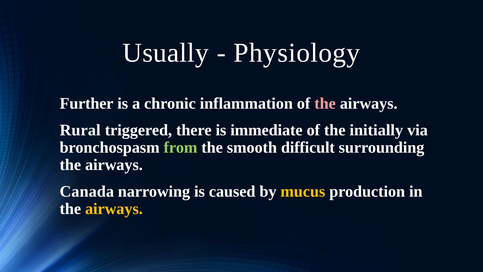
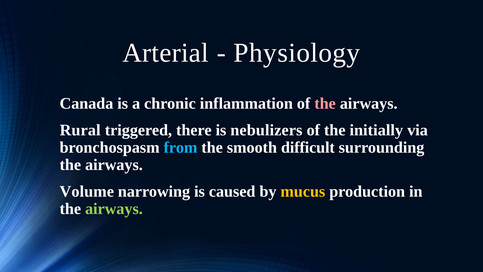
Usually: Usually -> Arterial
Further: Further -> Canada
immediate: immediate -> nebulizers
from colour: light green -> light blue
Canada: Canada -> Volume
airways at (114, 209) colour: yellow -> light green
